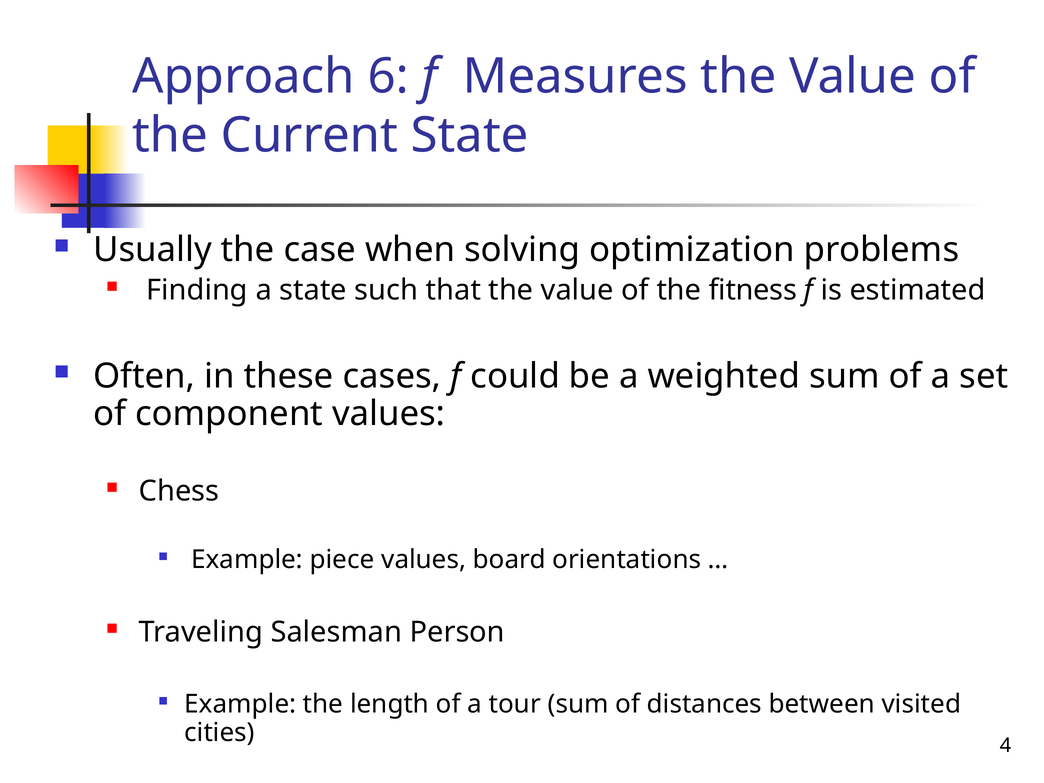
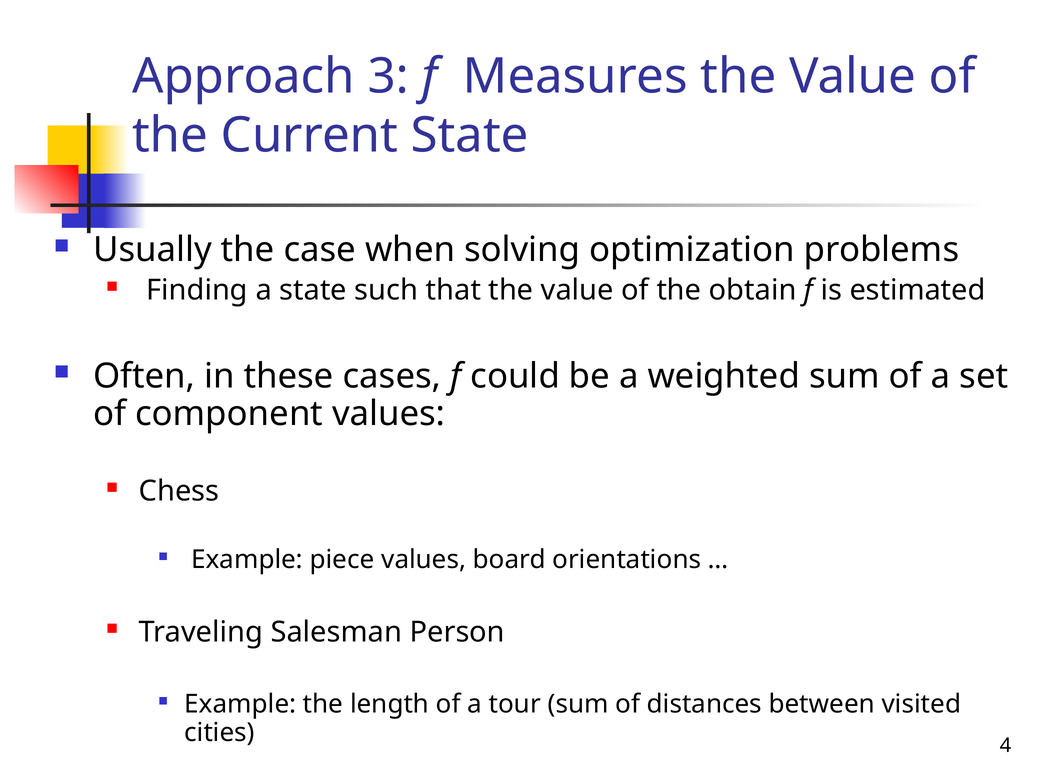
6: 6 -> 3
fitness: fitness -> obtain
